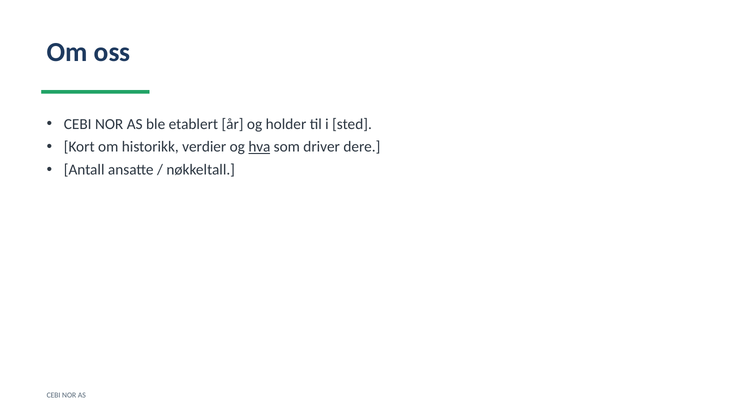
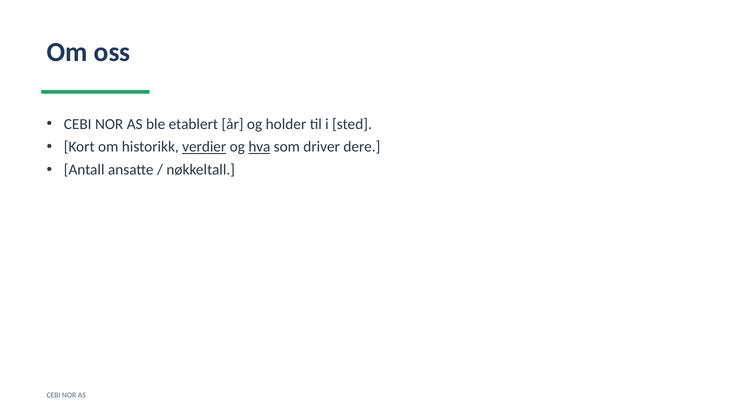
verdier underline: none -> present
